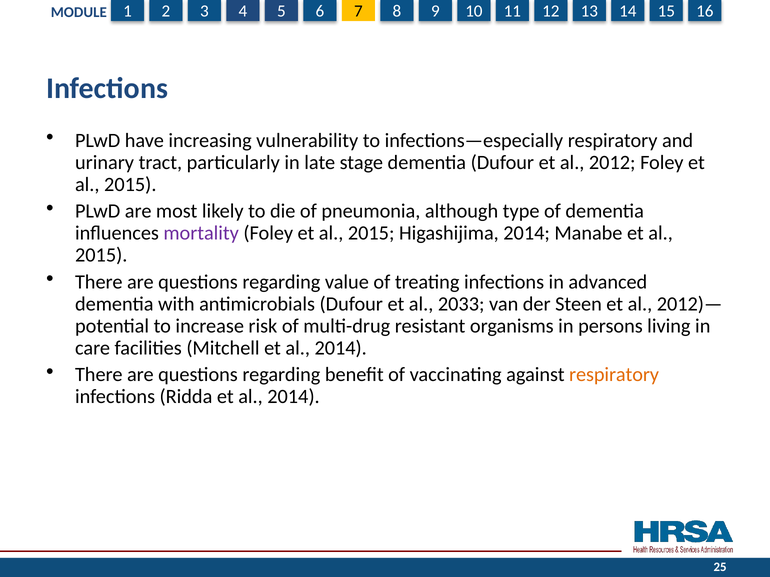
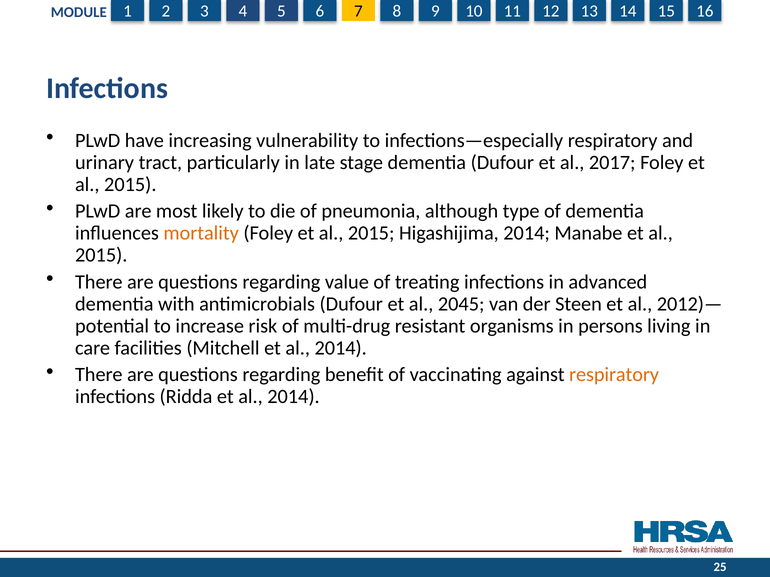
2012: 2012 -> 2017
mortality colour: purple -> orange
2033: 2033 -> 2045
